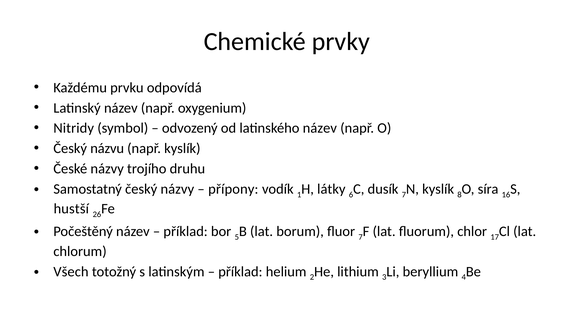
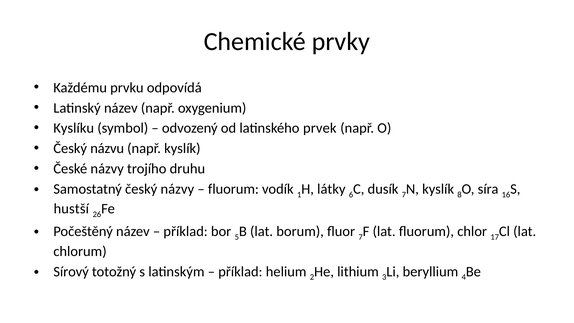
Nitridy: Nitridy -> Kyslíku
latinského název: název -> prvek
přípony at (233, 189): přípony -> fluorum
Všech: Všech -> Sírový
